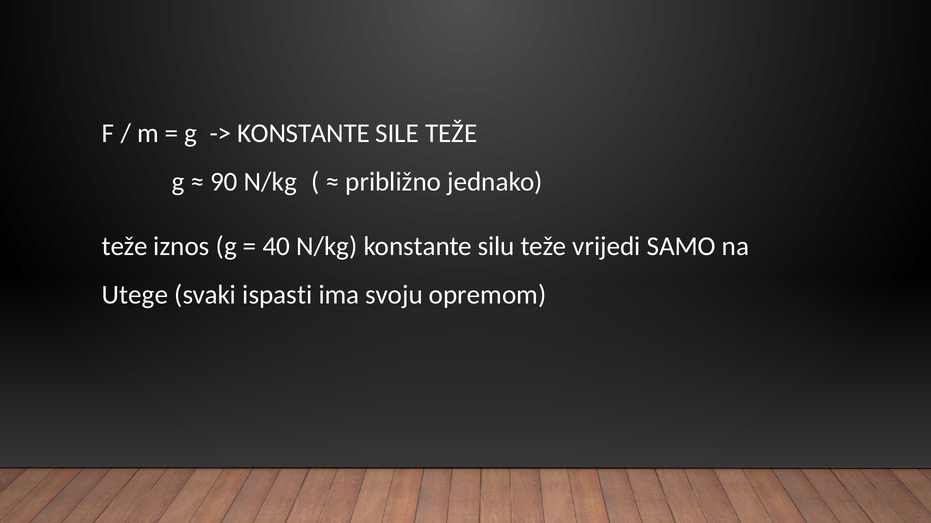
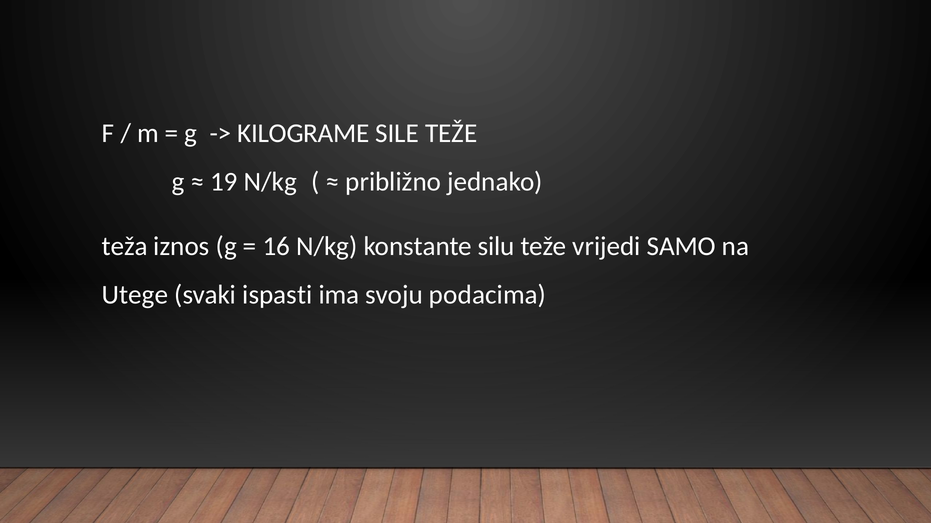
KONSTANTE at (303, 133): KONSTANTE -> KILOGRAME
90: 90 -> 19
teže at (125, 247): teže -> teža
40: 40 -> 16
opremom: opremom -> podacima
